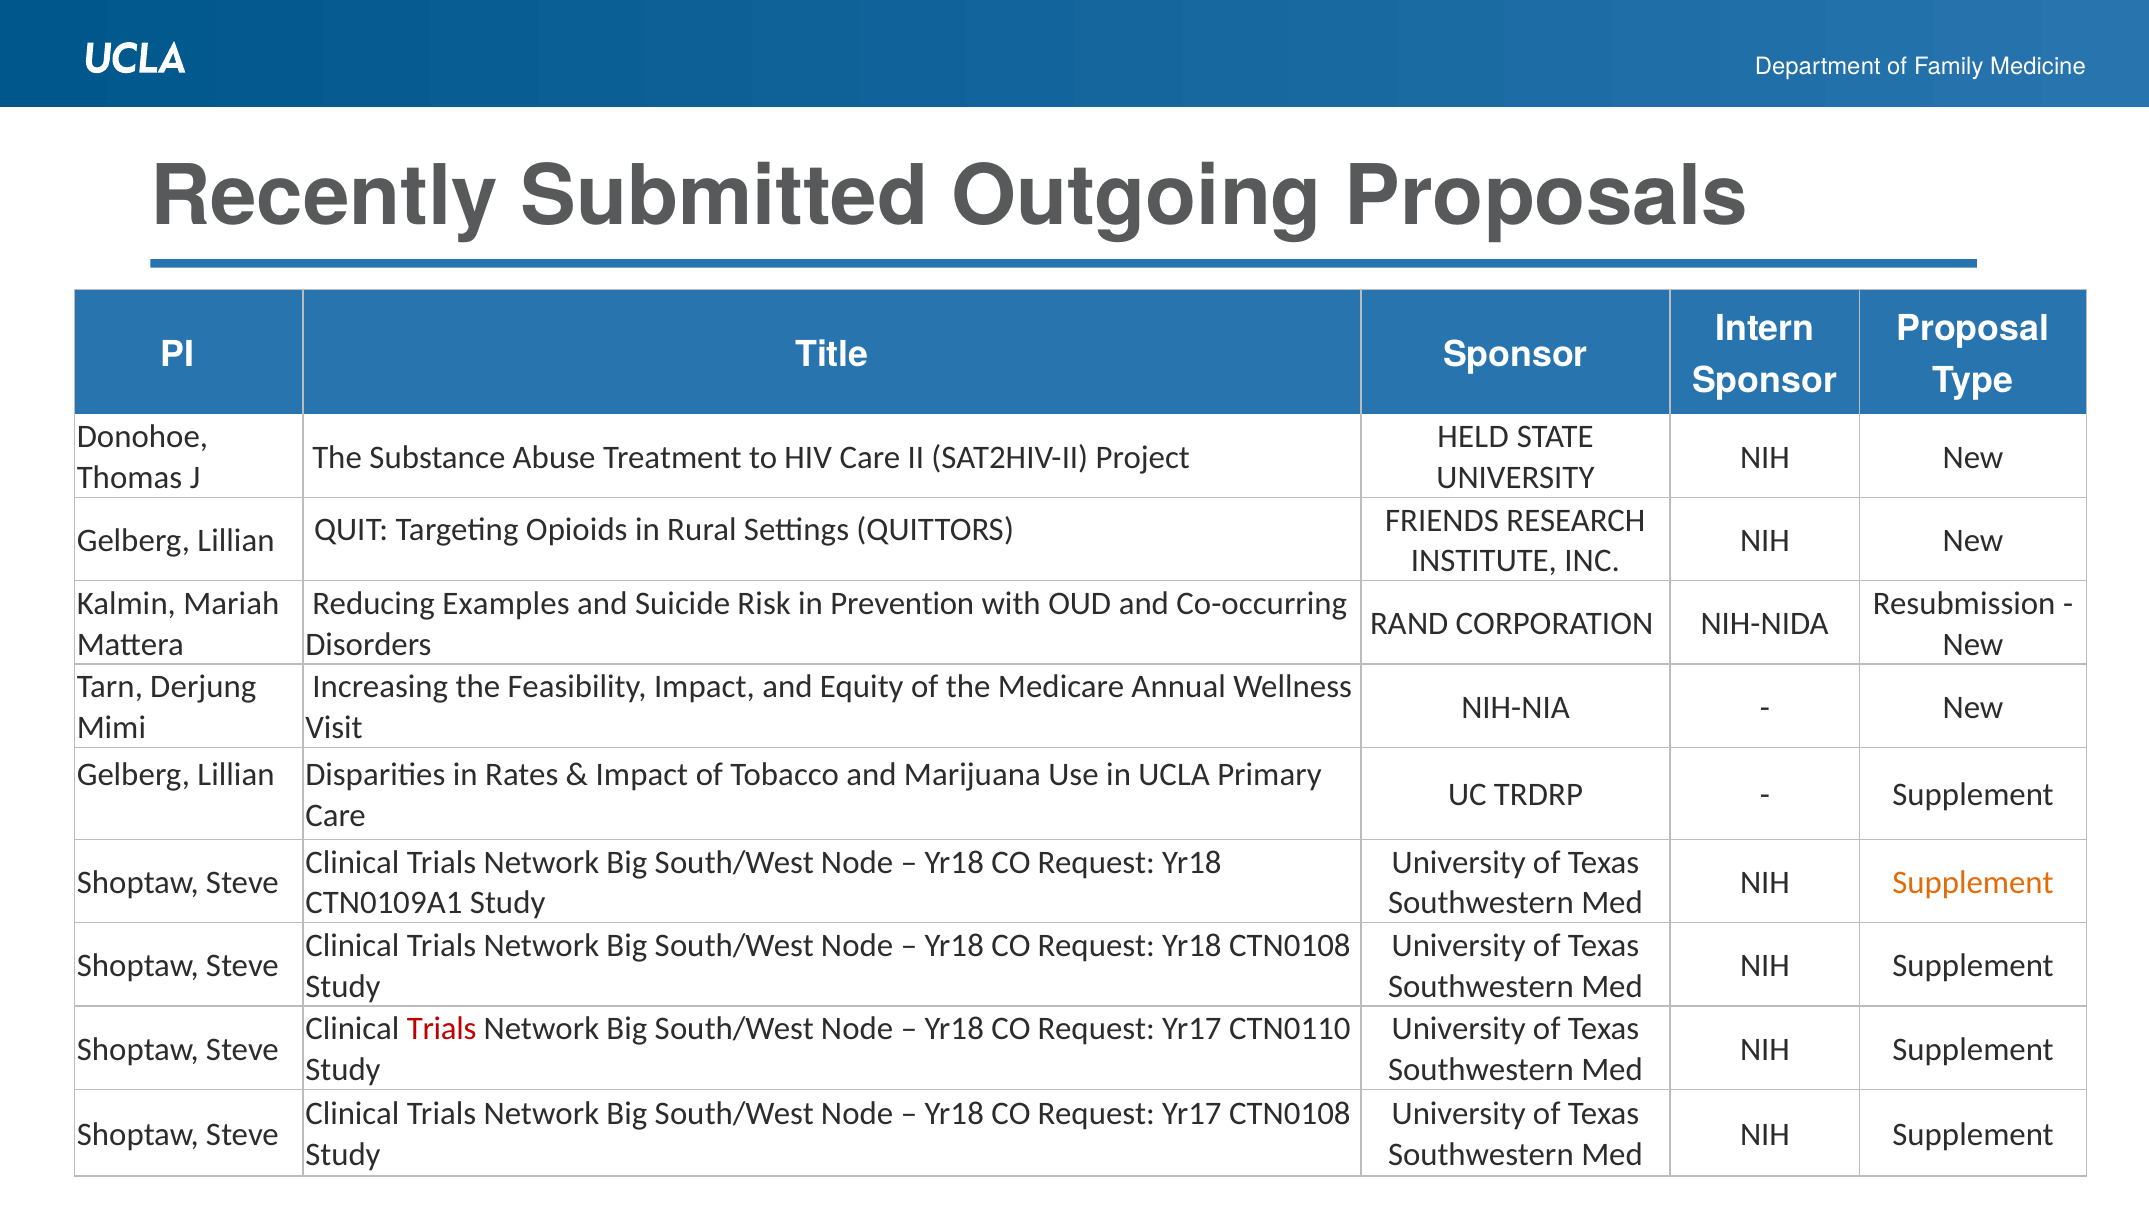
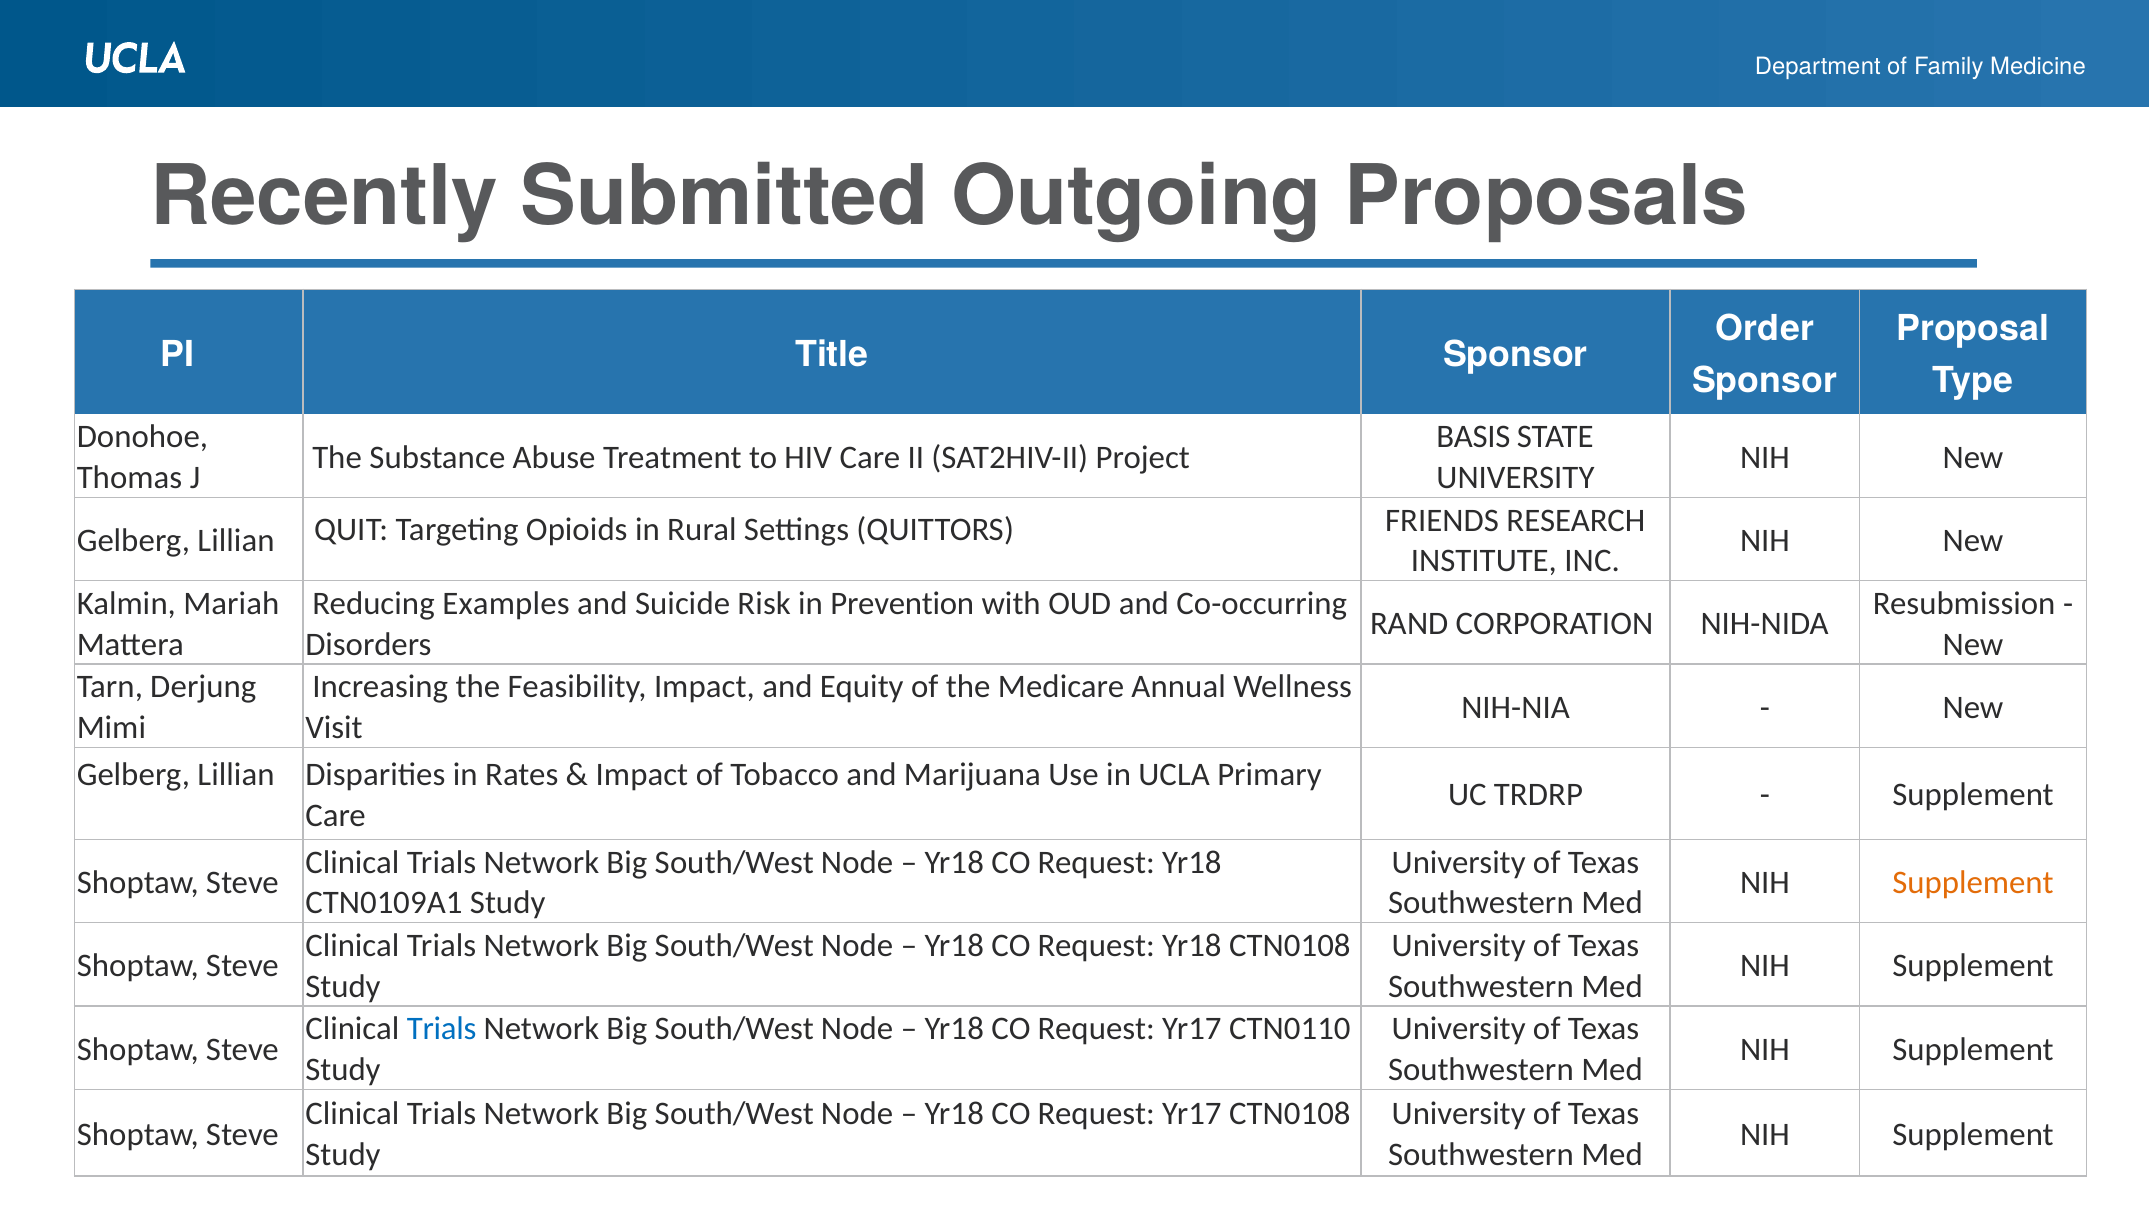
Intern: Intern -> Order
HELD: HELD -> BASIS
Trials at (442, 1029) colour: red -> blue
